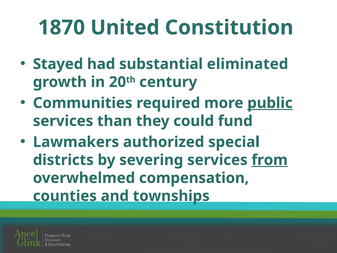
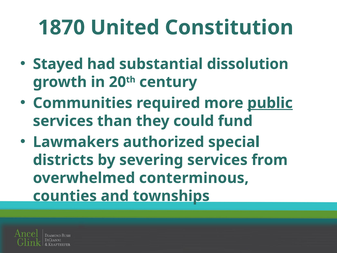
eliminated: eliminated -> dissolution
from underline: present -> none
compensation: compensation -> conterminous
